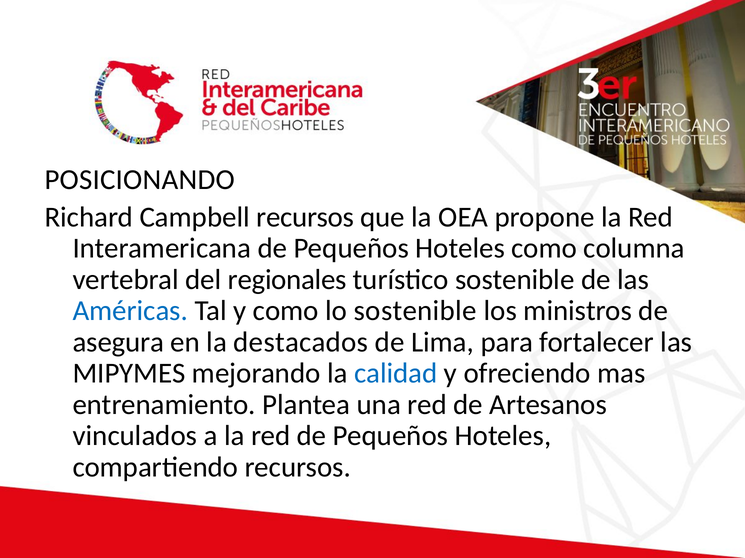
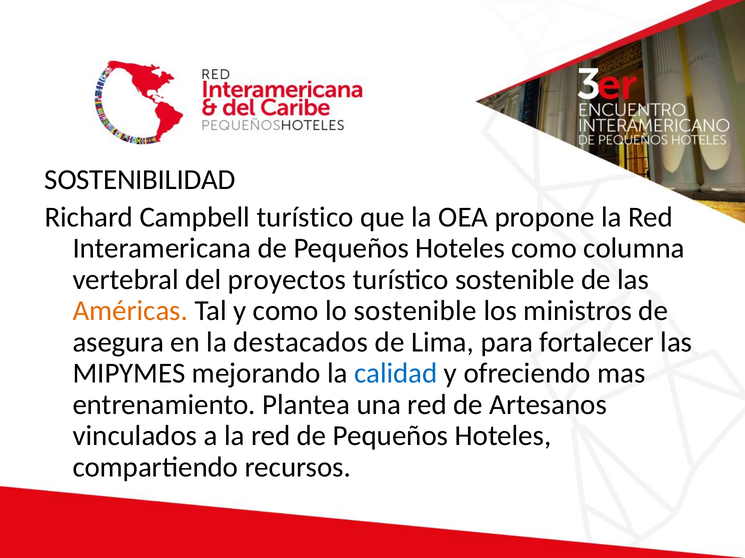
POSICIONANDO: POSICIONANDO -> SOSTENIBILIDAD
Campbell recursos: recursos -> turístico
regionales: regionales -> proyectos
Américas colour: blue -> orange
